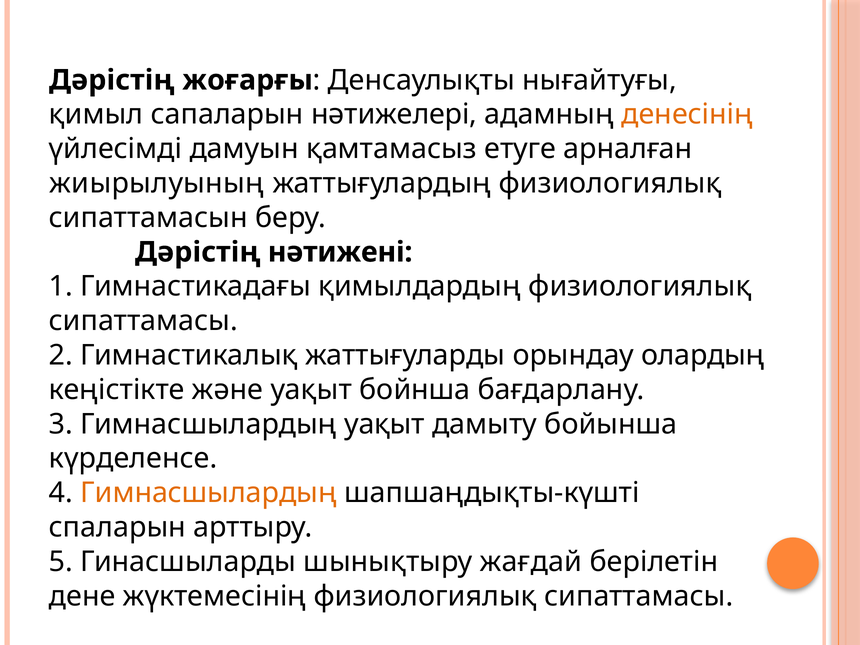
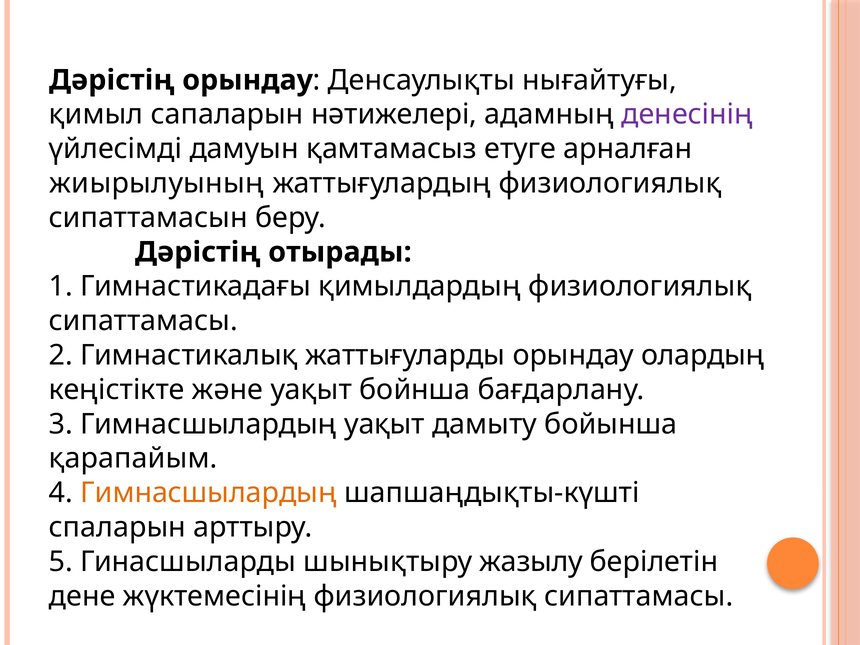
Дәрістің жоғарғы: жоғарғы -> орындау
денесінің colour: orange -> purple
нәтижені: нәтижені -> отырады
күрделенсе: күрделенсе -> қарапайым
жағдай: жағдай -> жазылу
